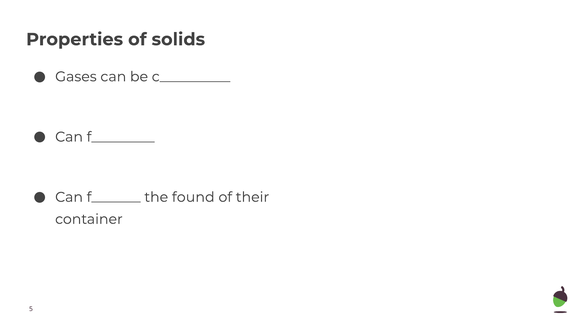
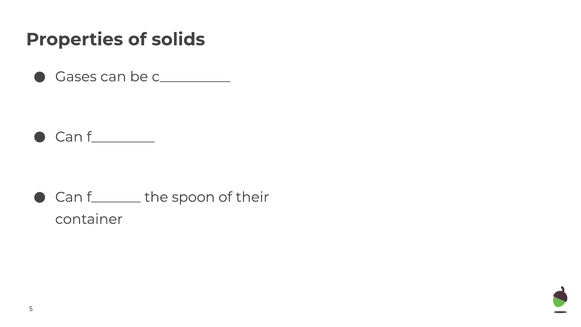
found: found -> spoon
